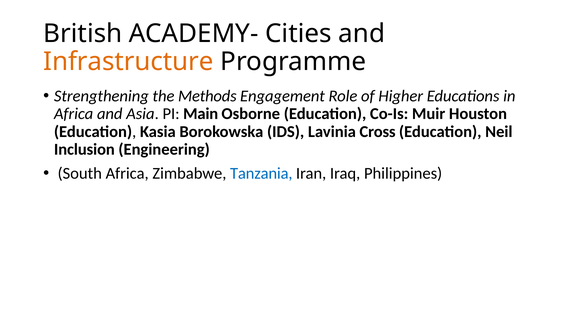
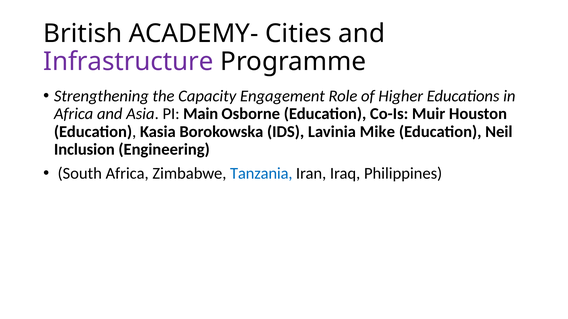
Infrastructure colour: orange -> purple
Methods: Methods -> Capacity
Cross: Cross -> Mike
